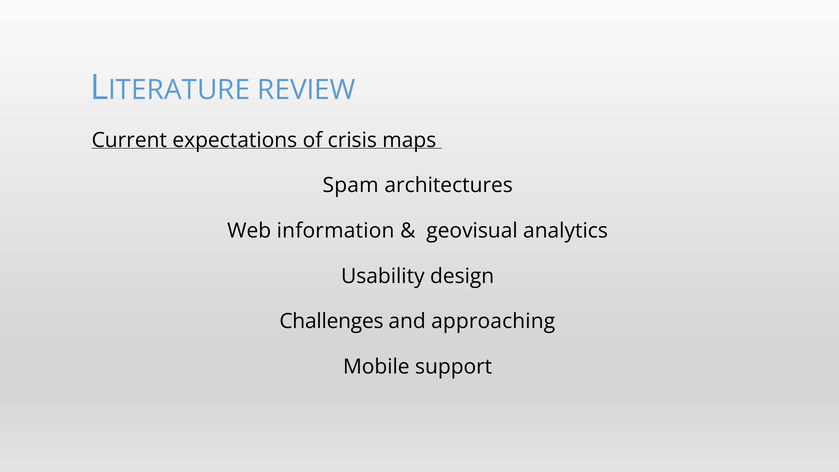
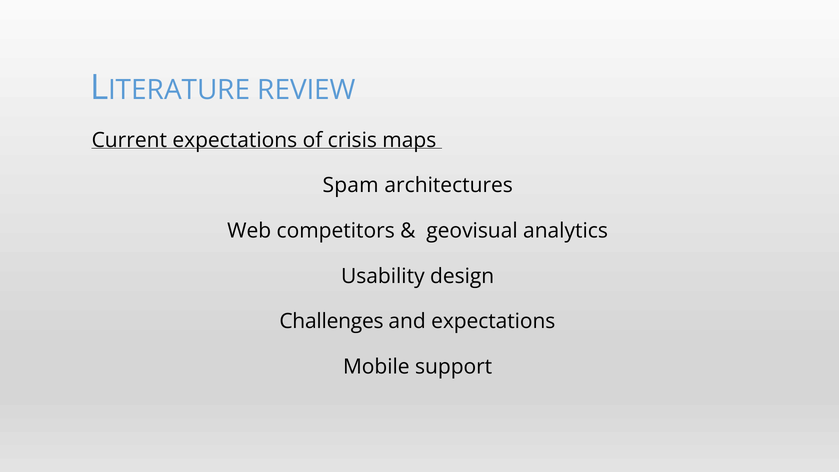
information: information -> competitors
and approaching: approaching -> expectations
